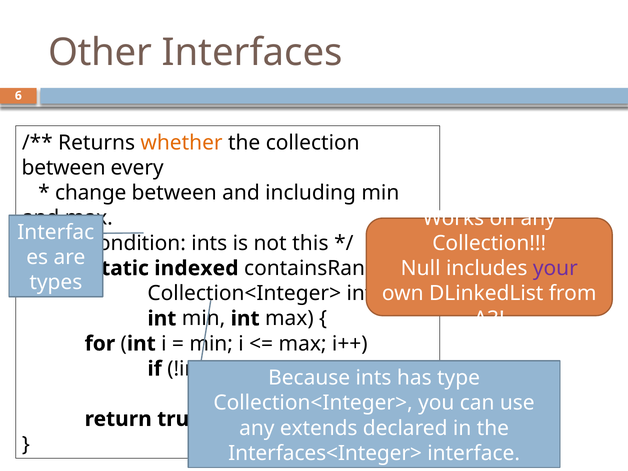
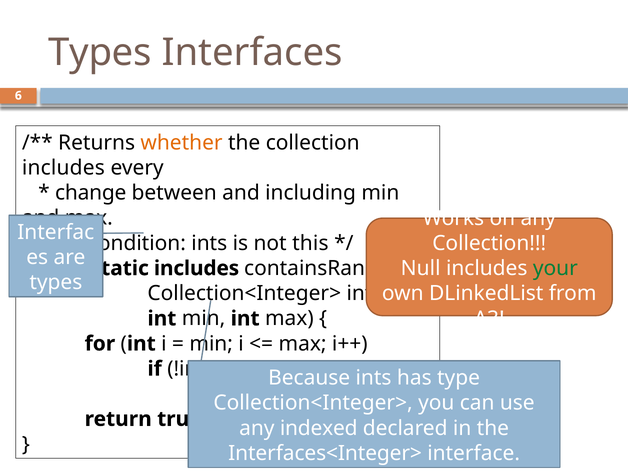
Other at (100, 52): Other -> Types
between at (64, 168): between -> includes
your colour: purple -> green
indexed at (196, 268): indexed -> includes
extends: extends -> indexed
